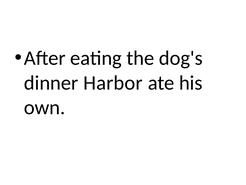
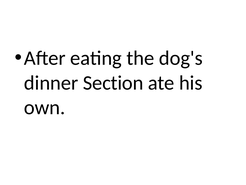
Harbor: Harbor -> Section
